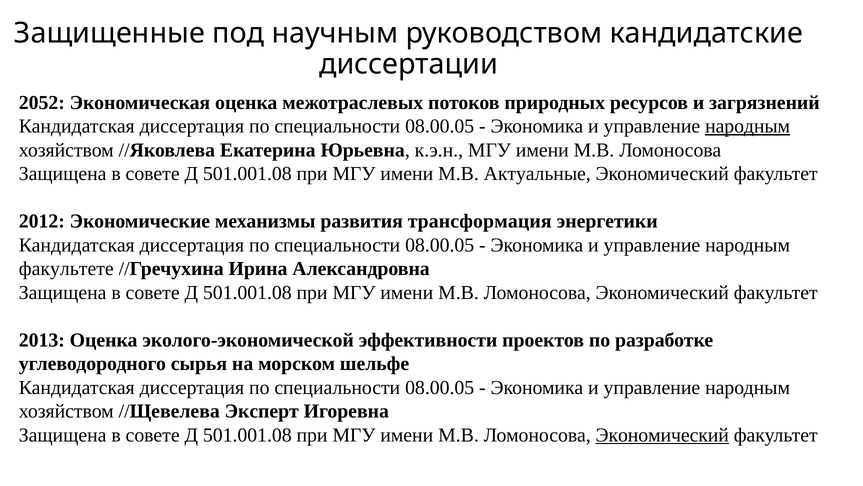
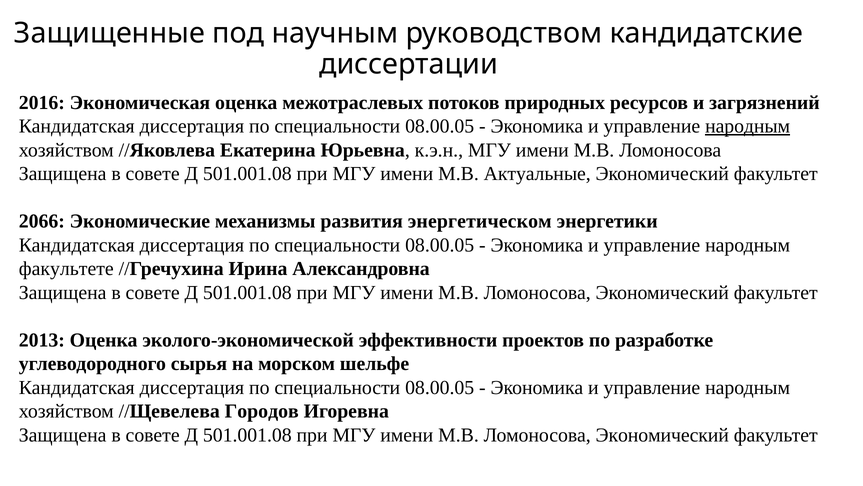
2052: 2052 -> 2016
2012: 2012 -> 2066
трансформация: трансформация -> энергетическом
Эксперт: Эксперт -> Городов
Экономический at (662, 435) underline: present -> none
